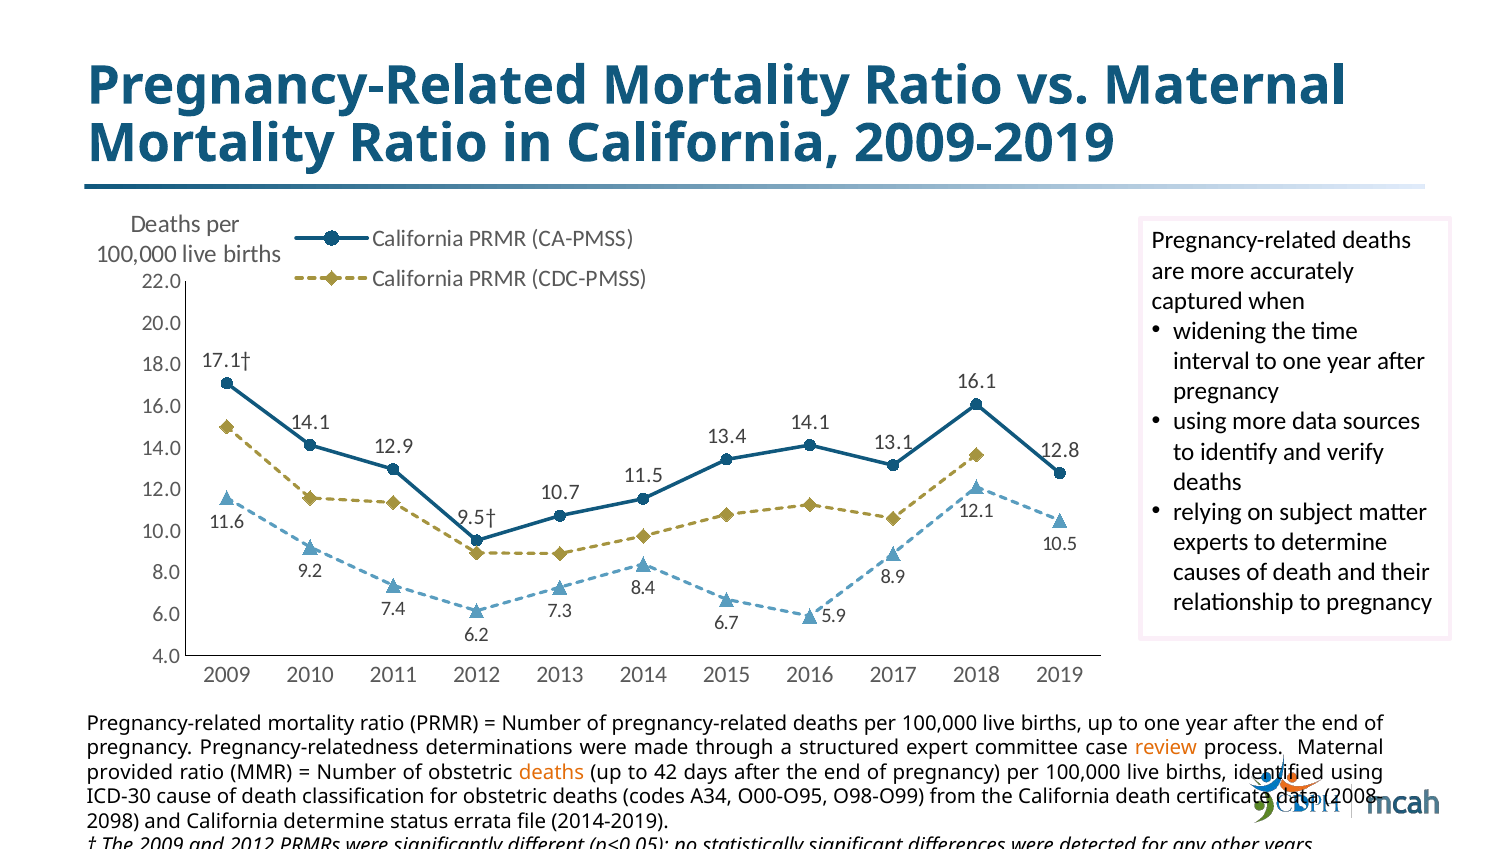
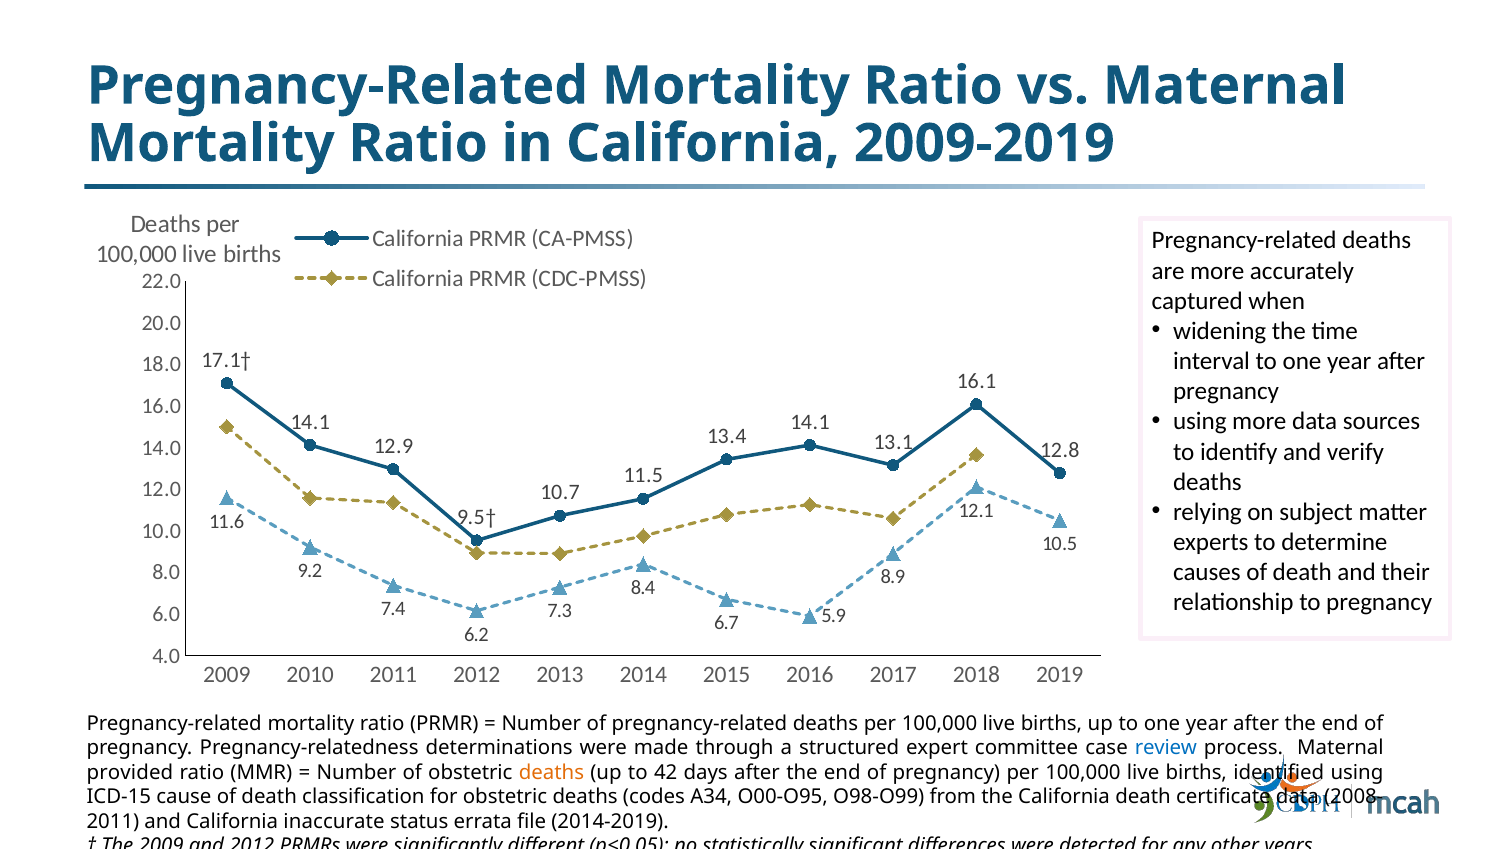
review colour: orange -> blue
ICD-30: ICD-30 -> ICD-15
2098 at (113, 821): 2098 -> 2011
California determine: determine -> inaccurate
